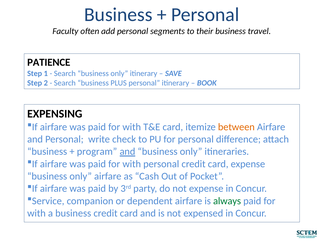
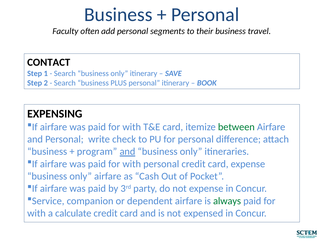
PATIENCE: PATIENCE -> CONTACT
between colour: orange -> green
a business: business -> calculate
